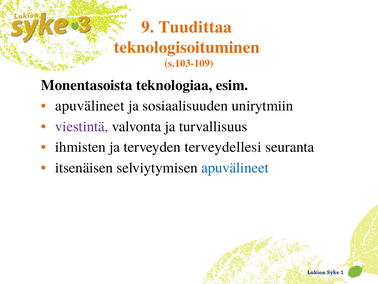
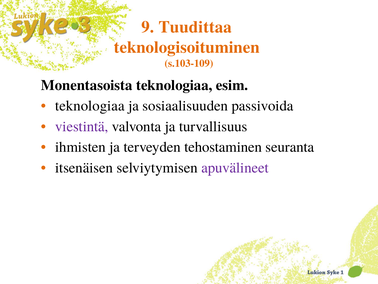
apuvälineet at (90, 106): apuvälineet -> teknologiaa
unirytmiin: unirytmiin -> passivoida
terveydellesi: terveydellesi -> tehostaminen
apuvälineet at (235, 167) colour: blue -> purple
